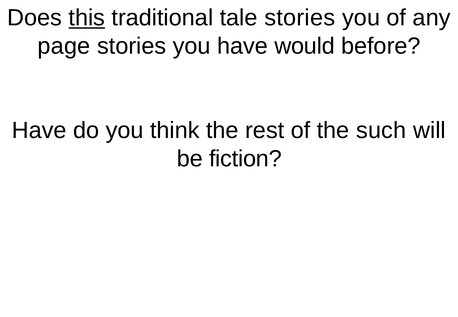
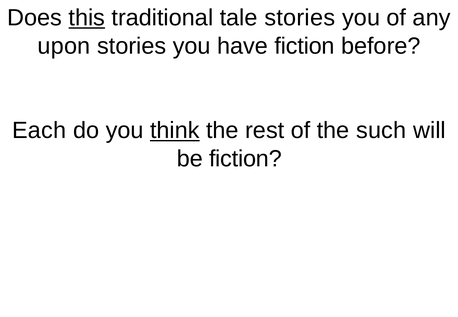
page: page -> upon
have would: would -> fiction
Have at (39, 131): Have -> Each
think underline: none -> present
